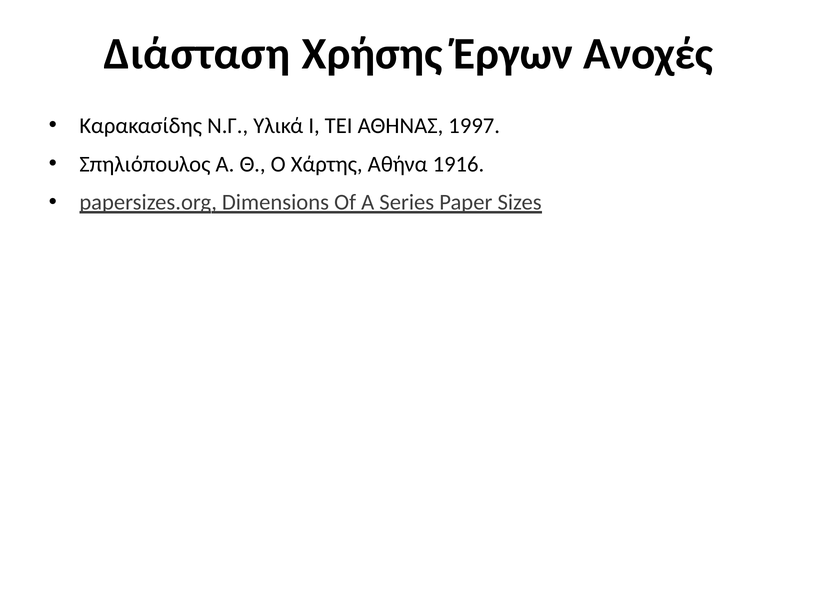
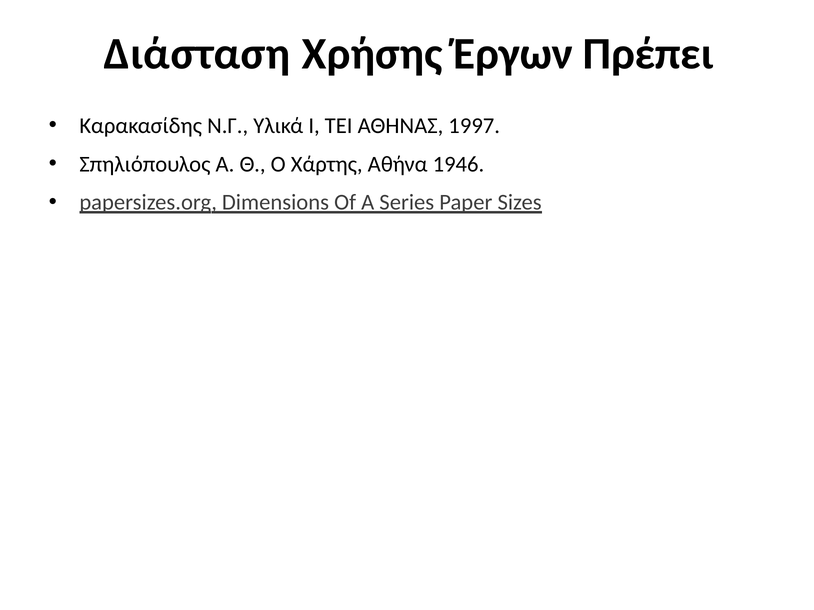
Ανοχές: Ανοχές -> Πρέπει
1916: 1916 -> 1946
